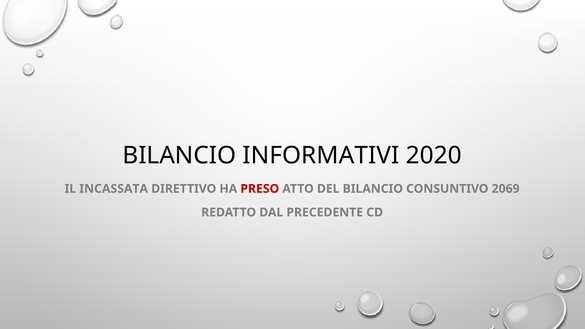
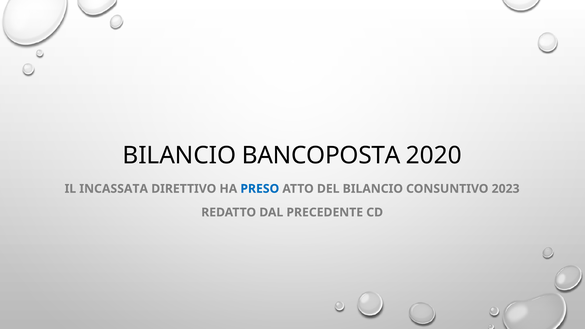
INFORMATIVI: INFORMATIVI -> BANCOPOSTA
PRESO colour: red -> blue
2069: 2069 -> 2023
